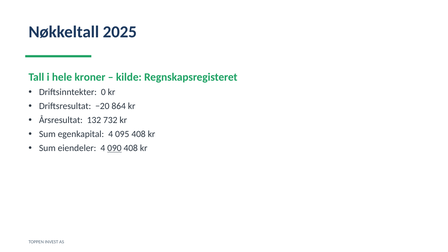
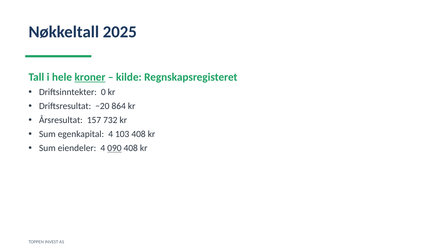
kroner underline: none -> present
132: 132 -> 157
095: 095 -> 103
